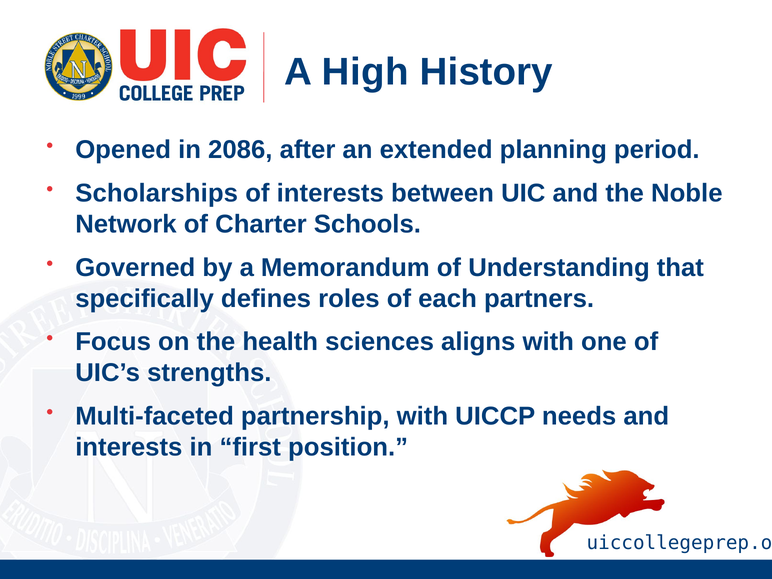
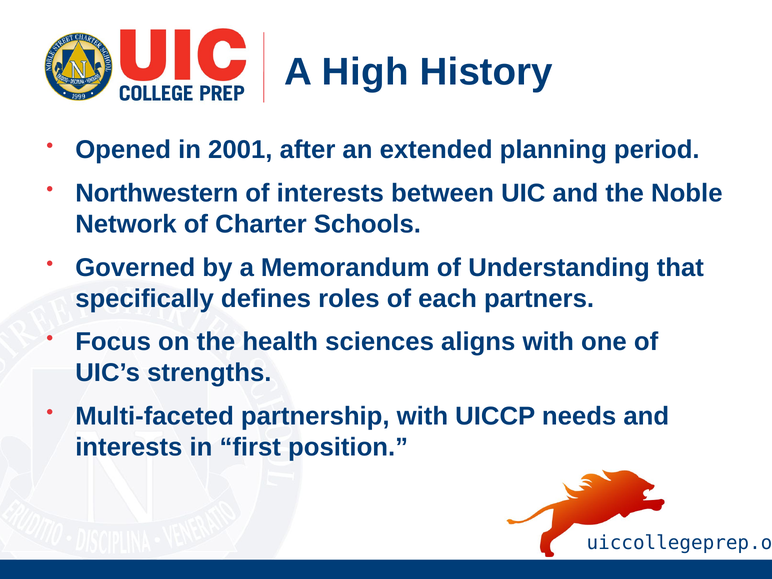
2086: 2086 -> 2001
Scholarships: Scholarships -> Northwestern
